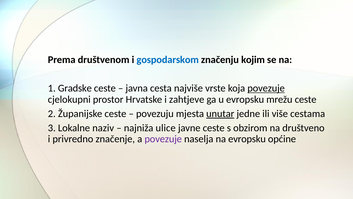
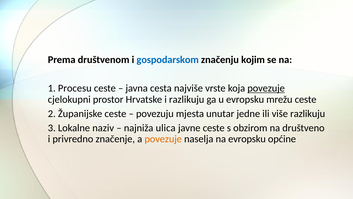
Gradske: Gradske -> Procesu
i zahtjeve: zahtjeve -> razlikuju
unutar underline: present -> none
više cestama: cestama -> razlikuju
ulice: ulice -> ulica
povezuje at (163, 139) colour: purple -> orange
